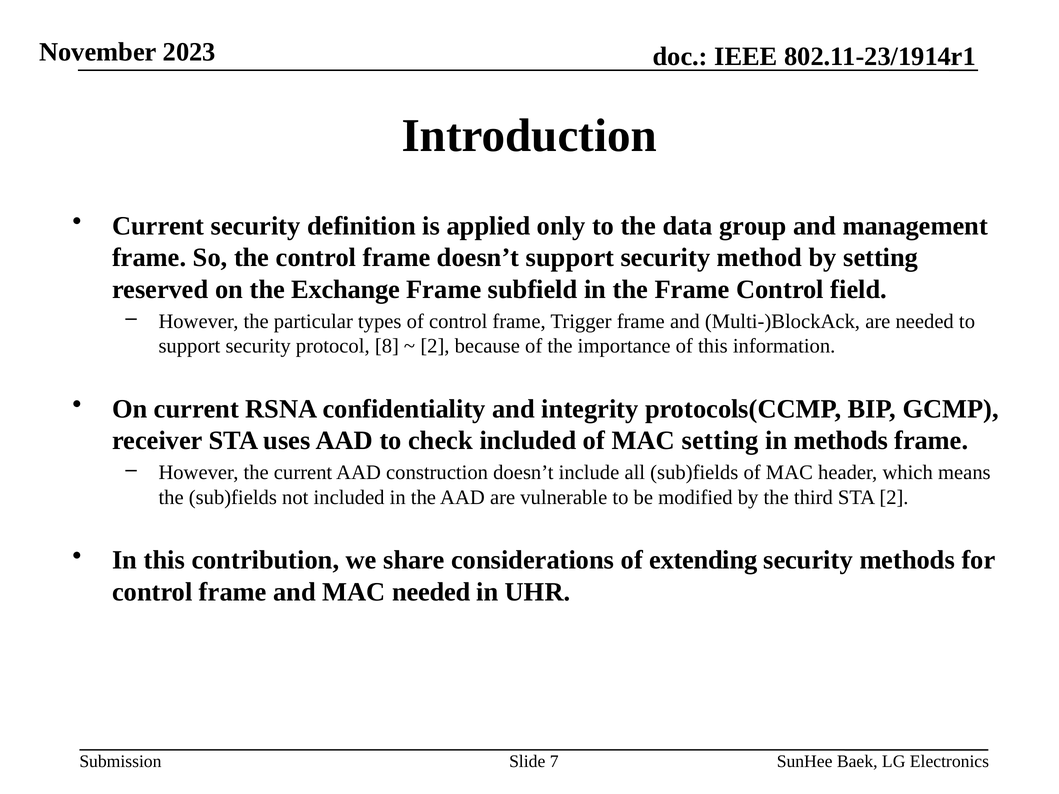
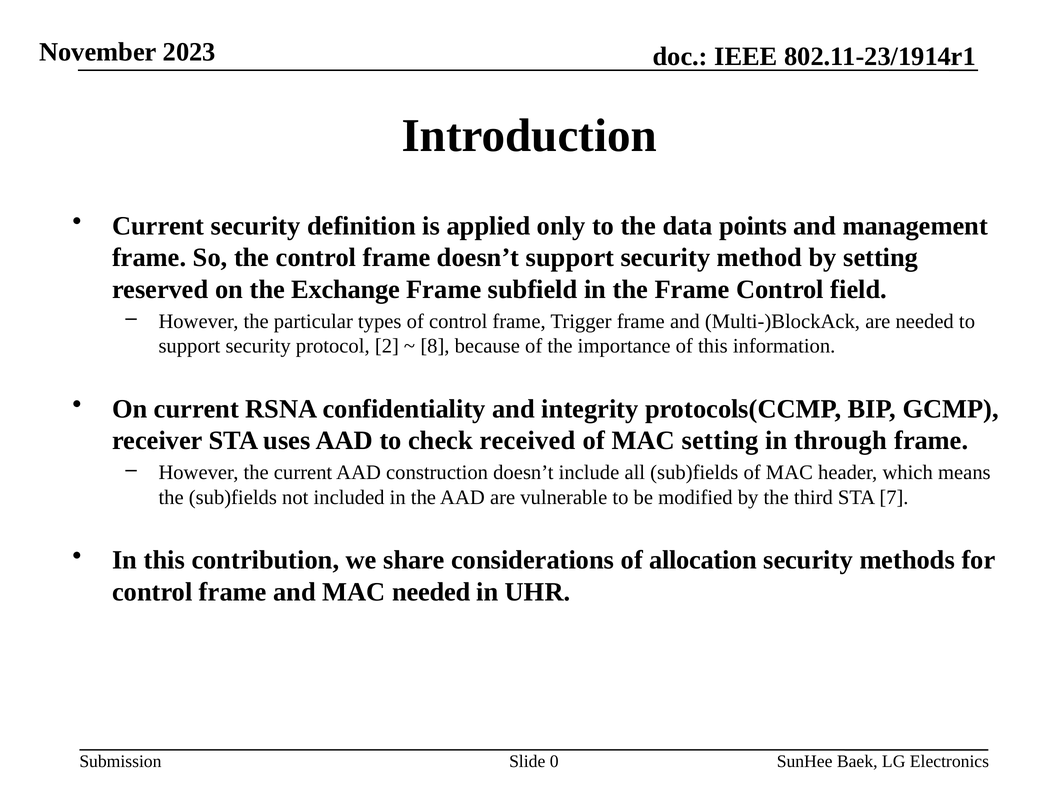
group: group -> points
8: 8 -> 2
2 at (435, 346): 2 -> 8
check included: included -> received
in methods: methods -> through
STA 2: 2 -> 7
extending: extending -> allocation
7: 7 -> 0
